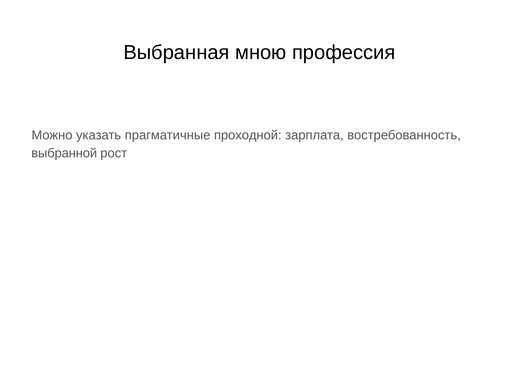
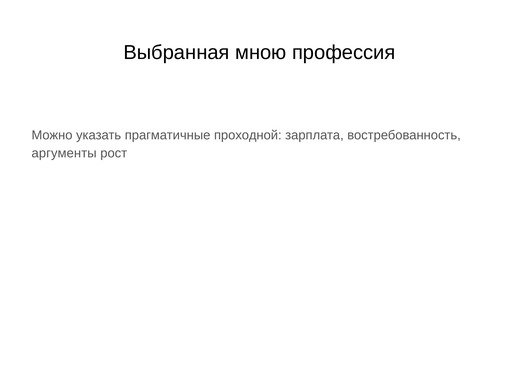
выбранной: выбранной -> аргументы
